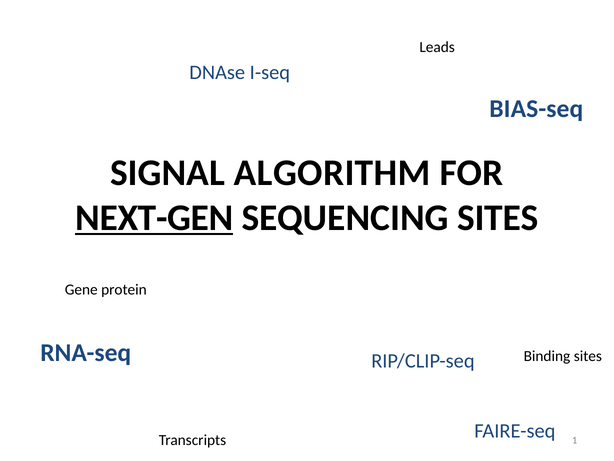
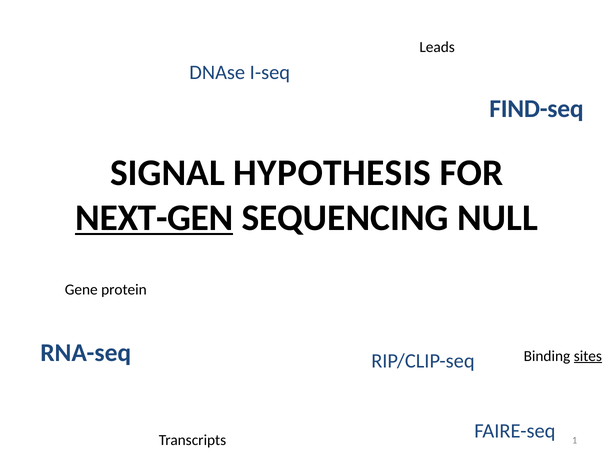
BIAS-seq: BIAS-seq -> FIND-seq
ALGORITHM: ALGORITHM -> HYPOTHESIS
SEQUENCING SITES: SITES -> NULL
sites at (588, 356) underline: none -> present
